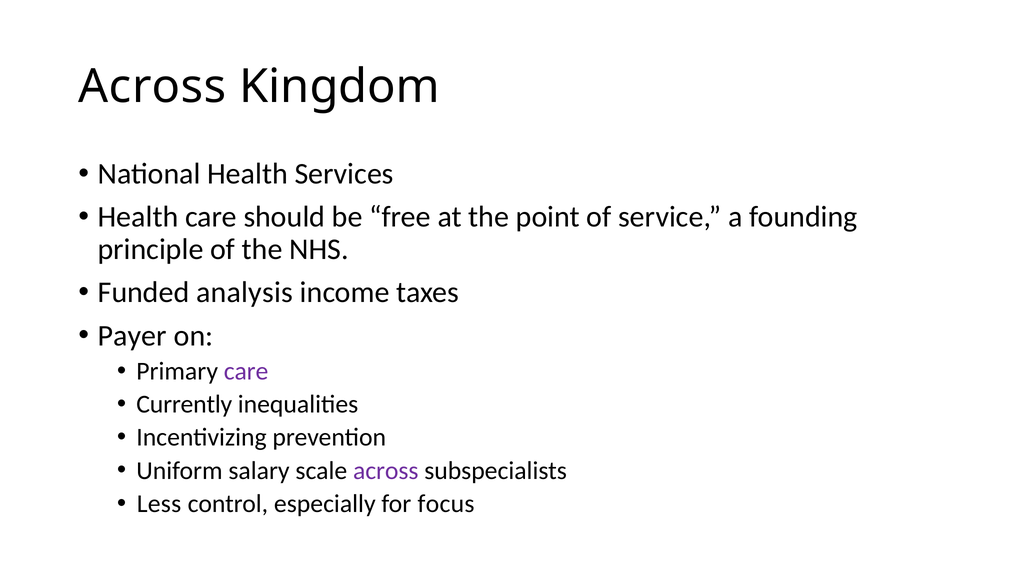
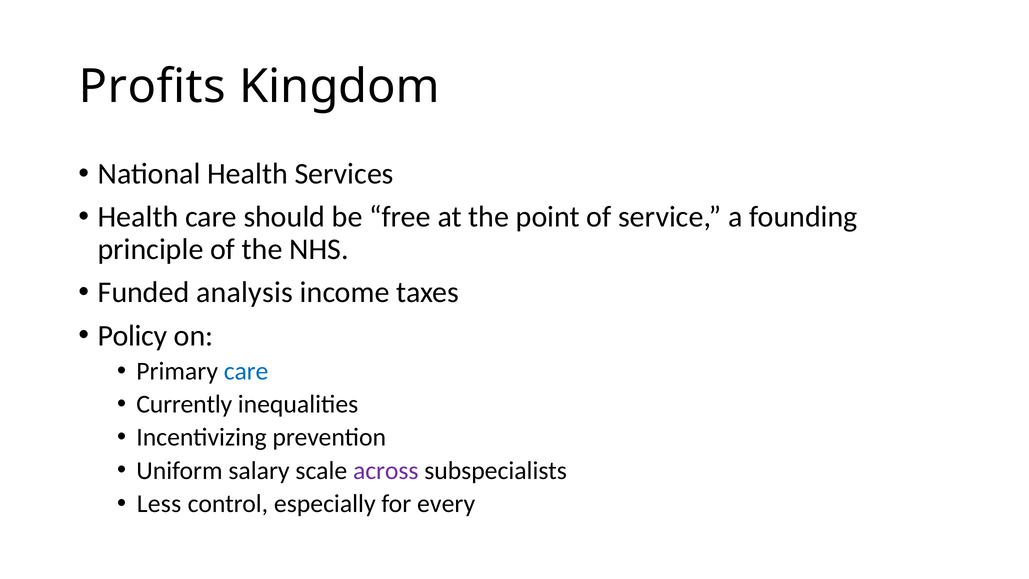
Across at (152, 86): Across -> Profits
Payer: Payer -> Policy
care at (246, 371) colour: purple -> blue
focus: focus -> every
